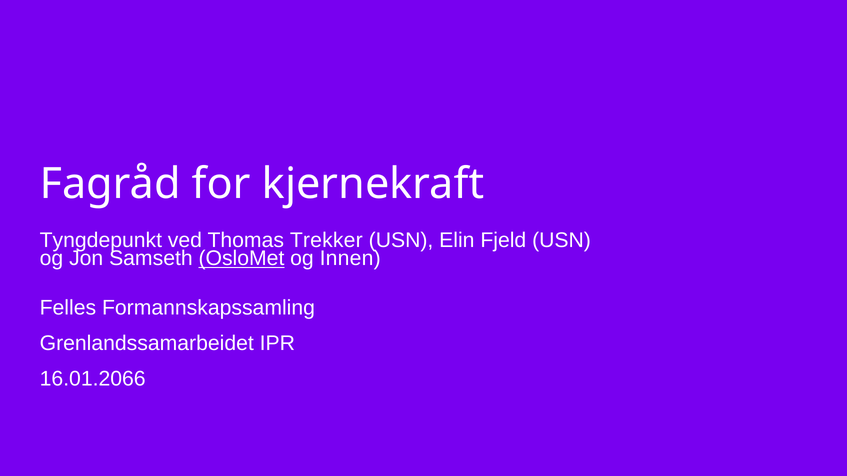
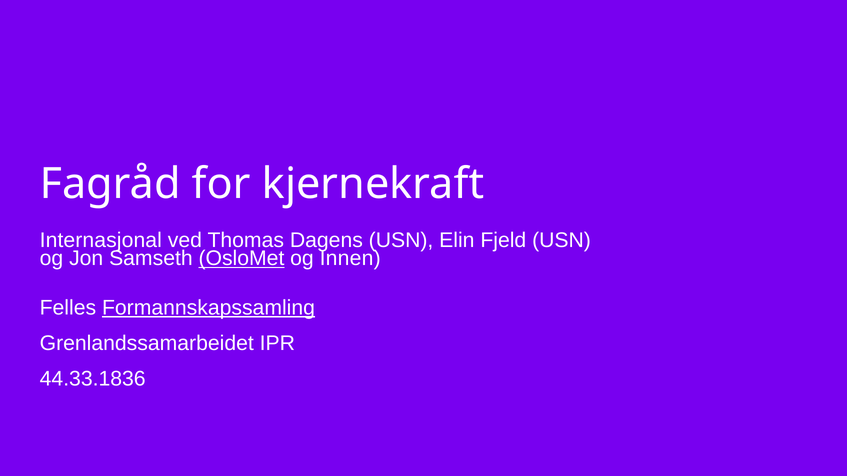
Tyngdepunkt: Tyngdepunkt -> Internasjonal
Trekker: Trekker -> Dagens
Formannskapssamling underline: none -> present
16.01.2066: 16.01.2066 -> 44.33.1836
